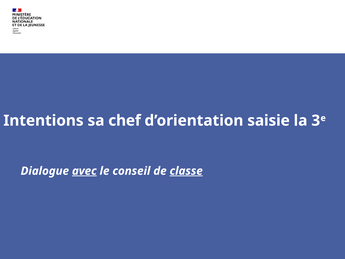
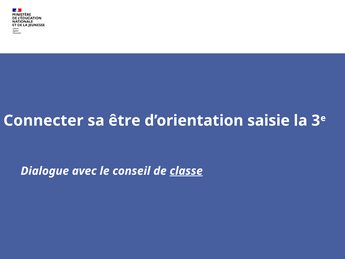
Intentions: Intentions -> Connecter
chef: chef -> être
avec underline: present -> none
